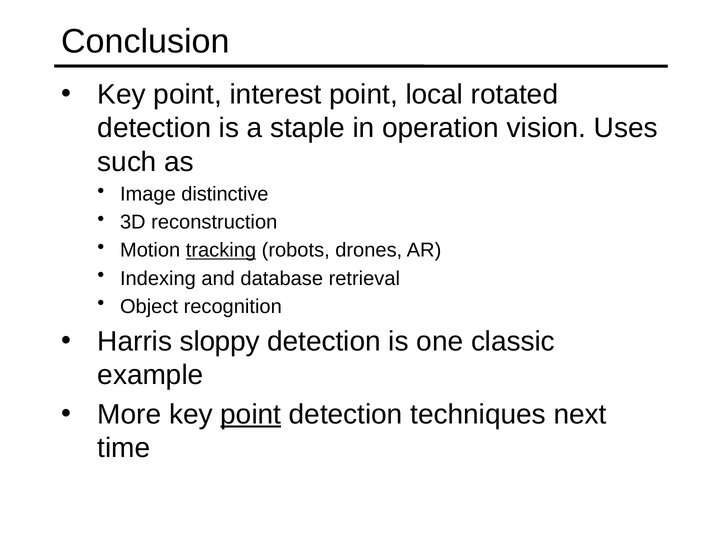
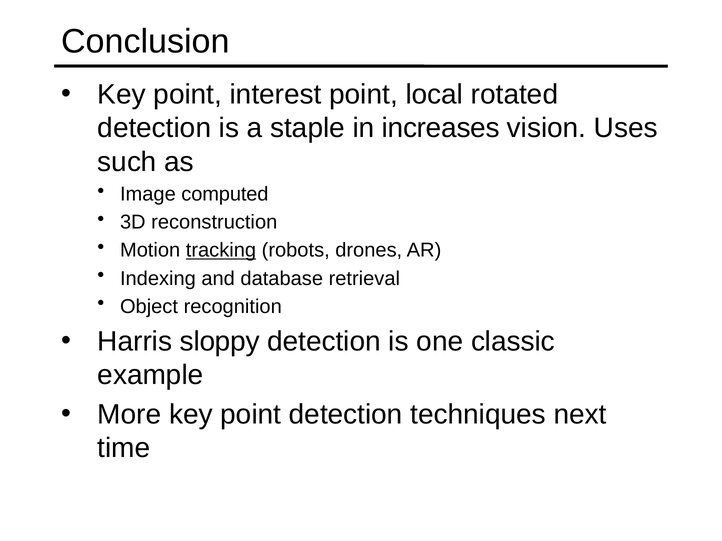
operation: operation -> increases
distinctive: distinctive -> computed
point at (251, 415) underline: present -> none
